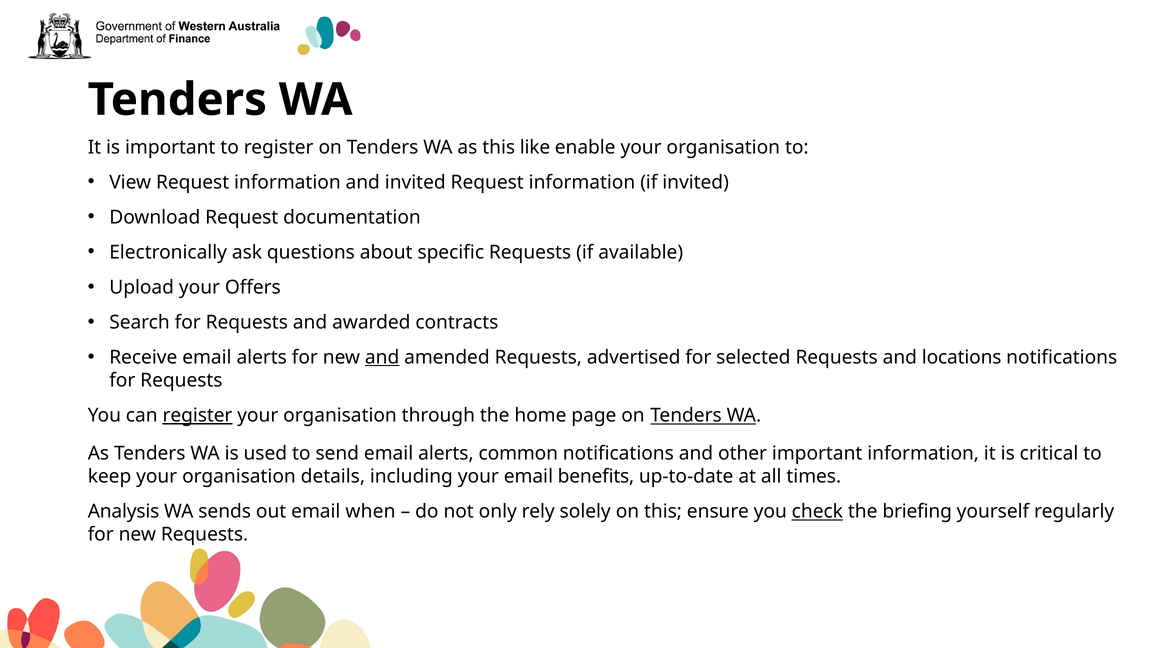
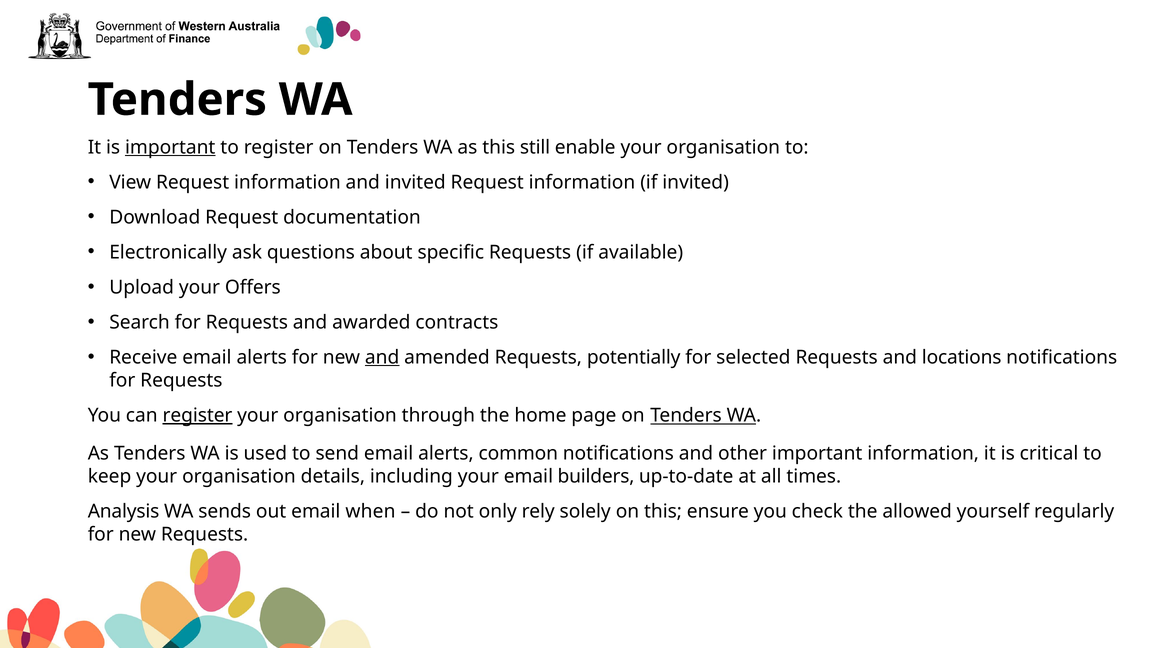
important at (170, 147) underline: none -> present
like: like -> still
advertised: advertised -> potentially
benefits: benefits -> builders
check underline: present -> none
briefing: briefing -> allowed
